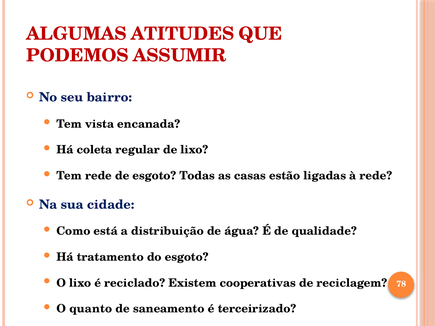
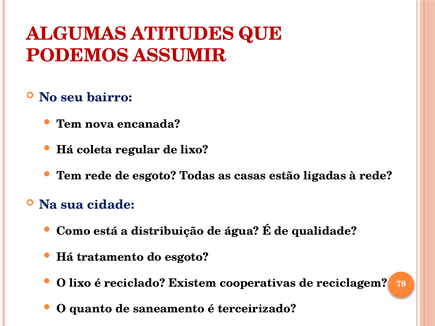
vista: vista -> nova
